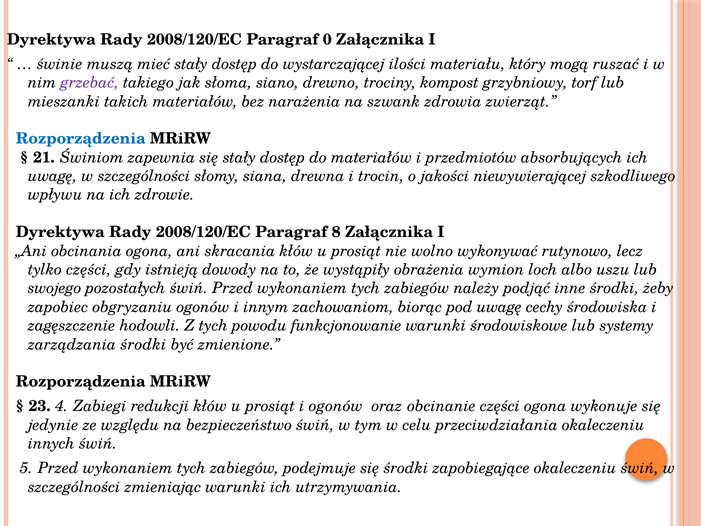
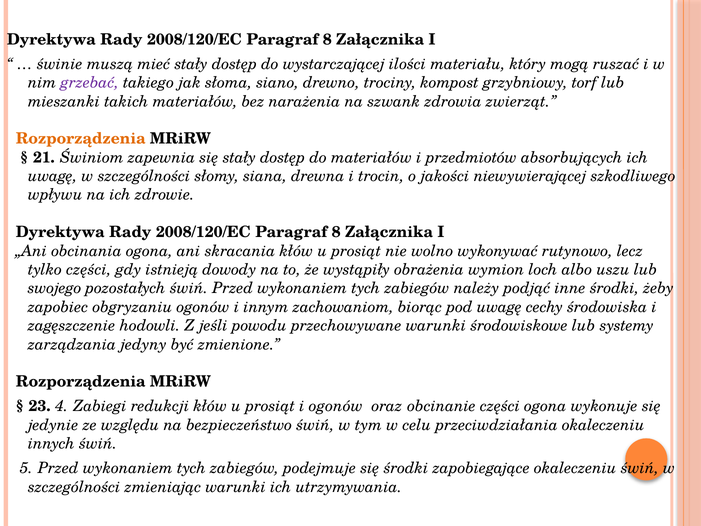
0 at (327, 39): 0 -> 8
Rozporządzenia at (81, 139) colour: blue -> orange
Z tych: tych -> jeśli
funkcjonowanie: funkcjonowanie -> przechowywane
zarządzania środki: środki -> jedyny
